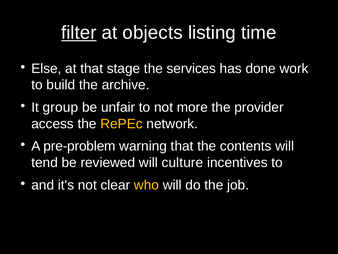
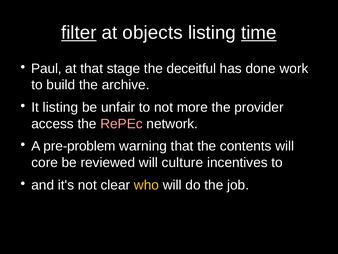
time underline: none -> present
Else: Else -> Paul
services: services -> deceitful
It group: group -> listing
RePEc colour: yellow -> pink
tend: tend -> core
